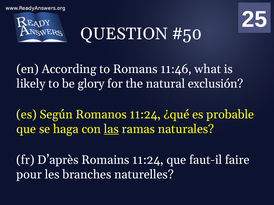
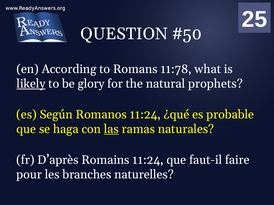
11:46: 11:46 -> 11:78
likely underline: none -> present
exclusión: exclusión -> prophets
